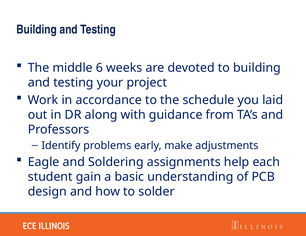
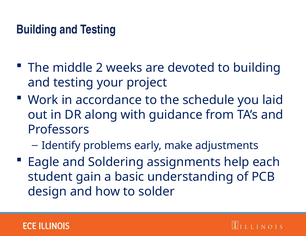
6: 6 -> 2
